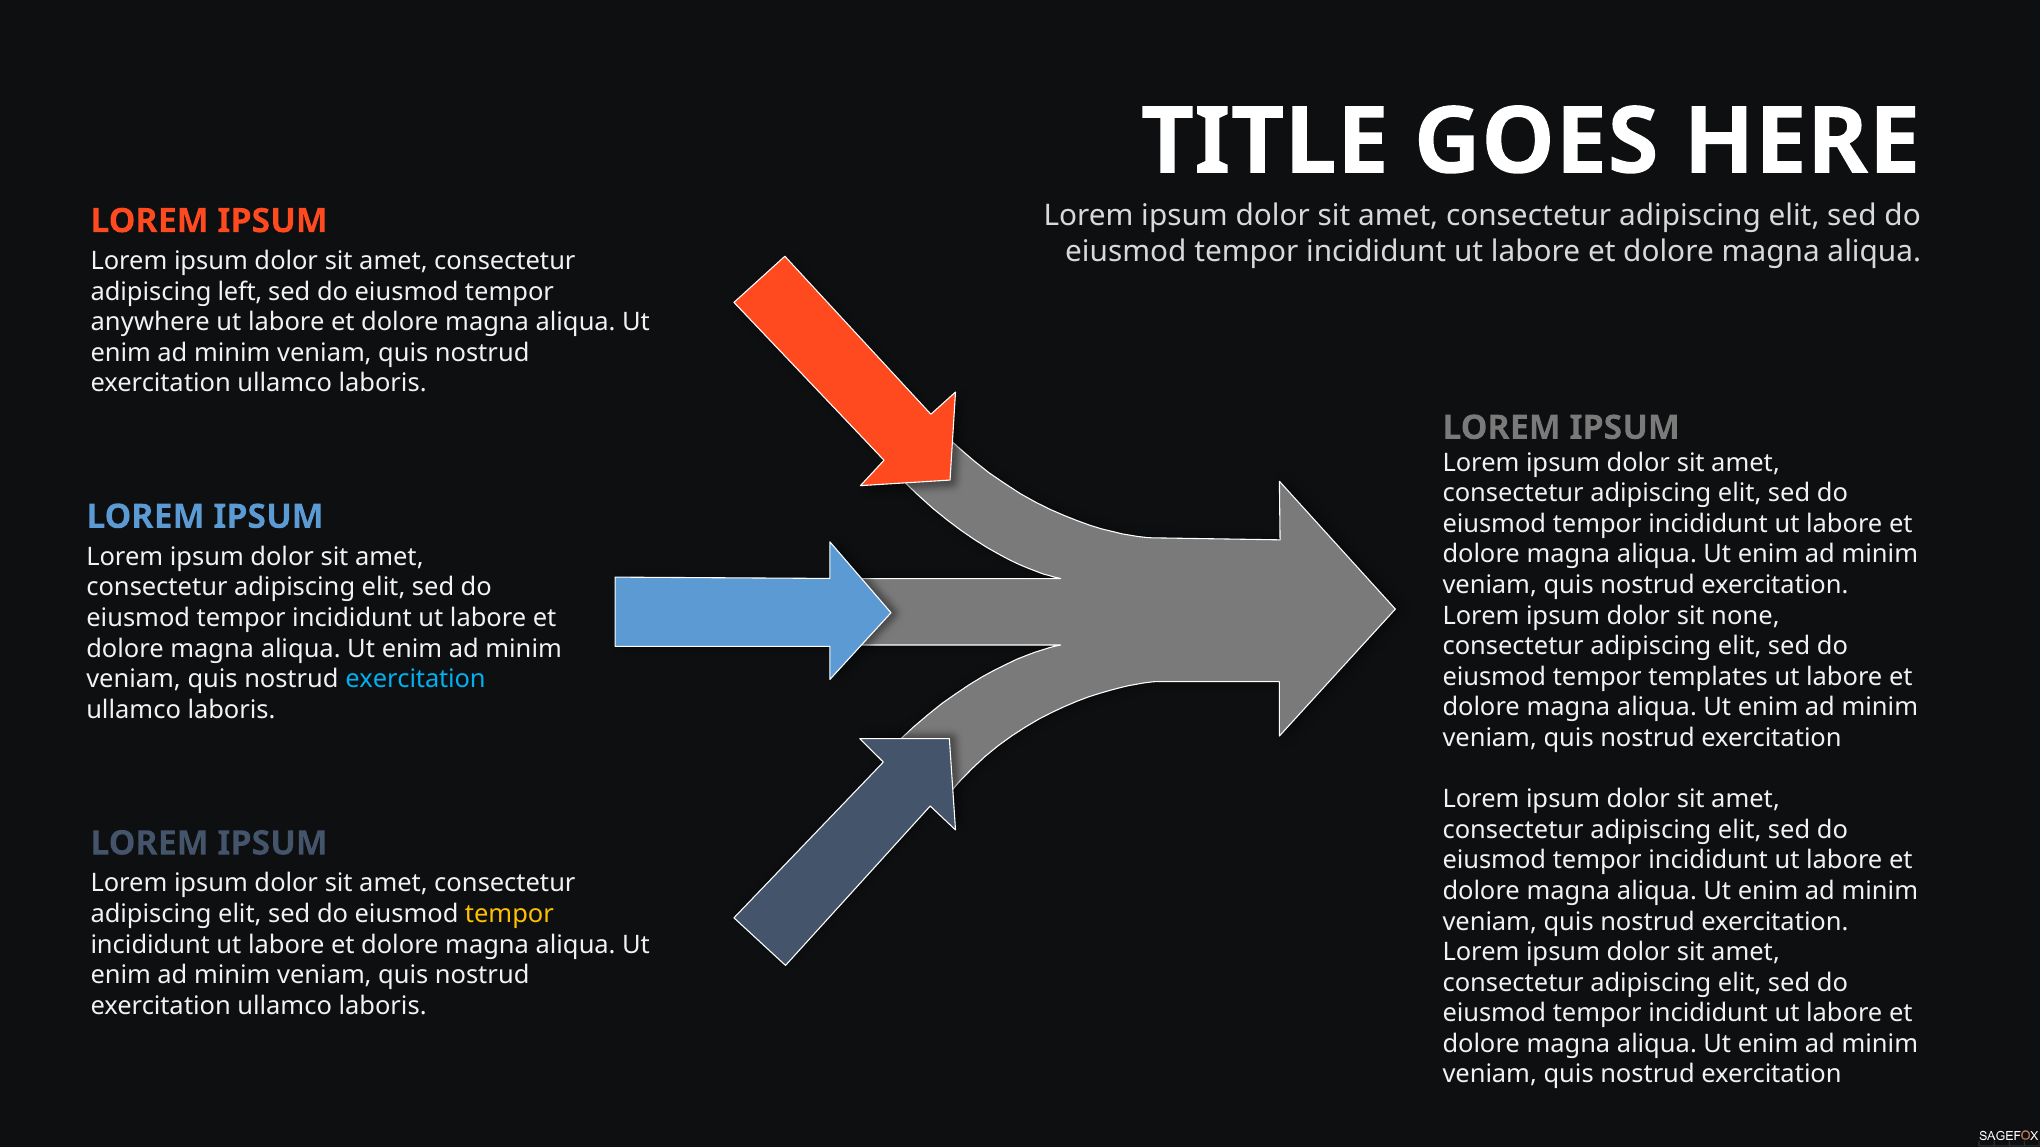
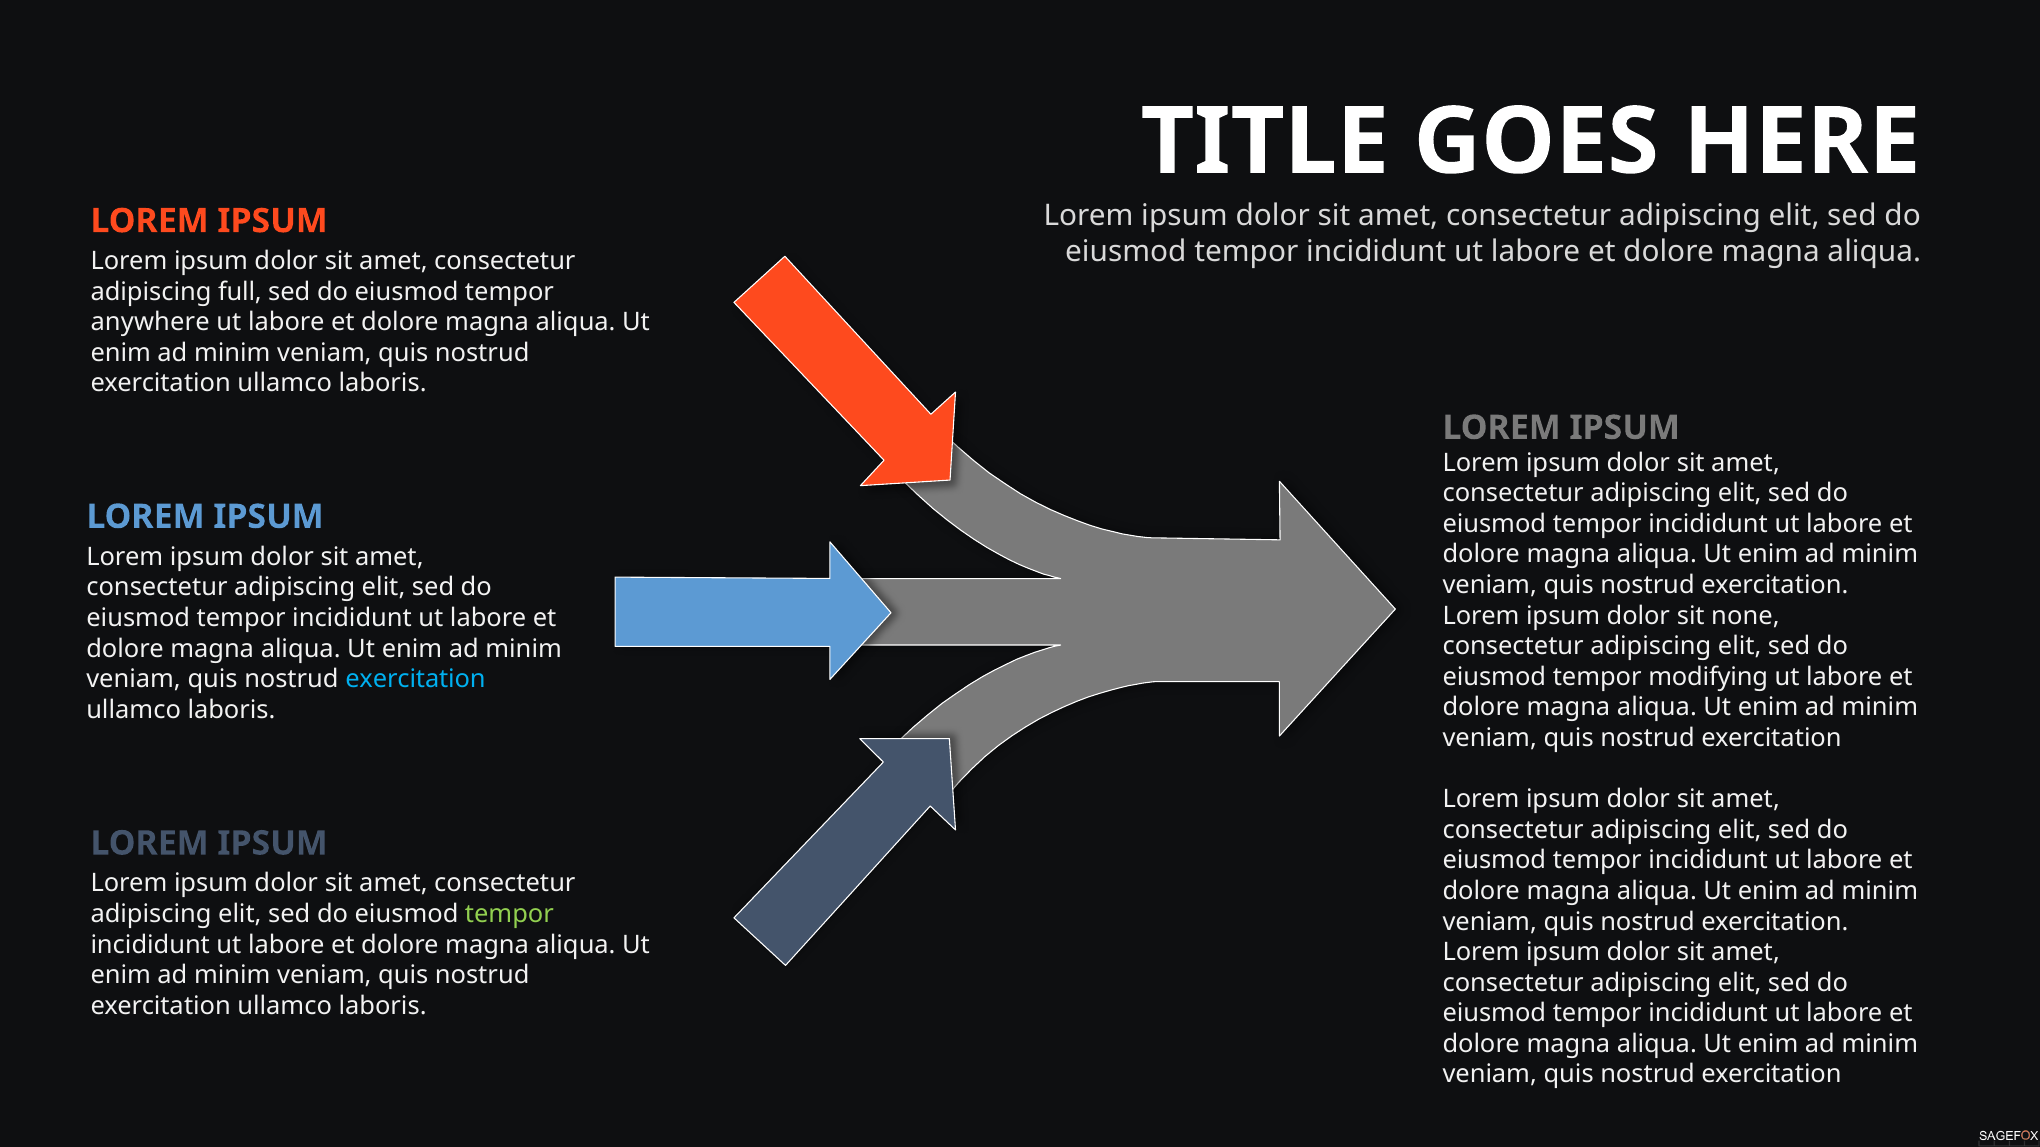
left: left -> full
templates: templates -> modifying
tempor at (509, 914) colour: yellow -> light green
